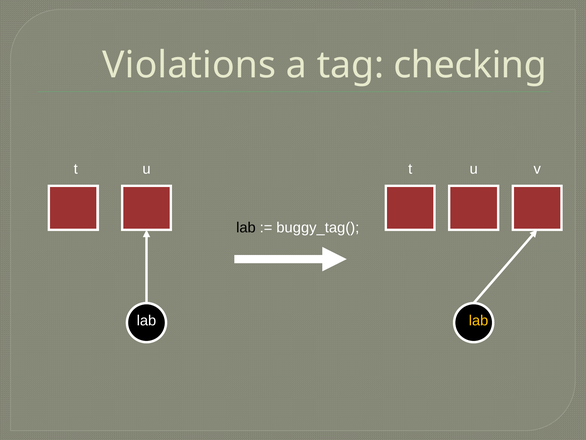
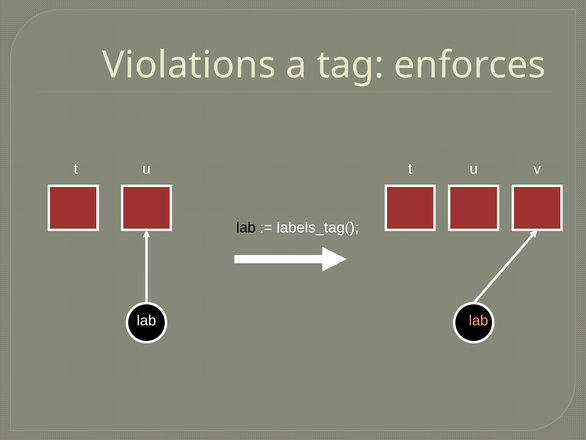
checking: checking -> enforces
buggy_tag(: buggy_tag( -> labels_tag(
lab at (479, 320) colour: yellow -> pink
